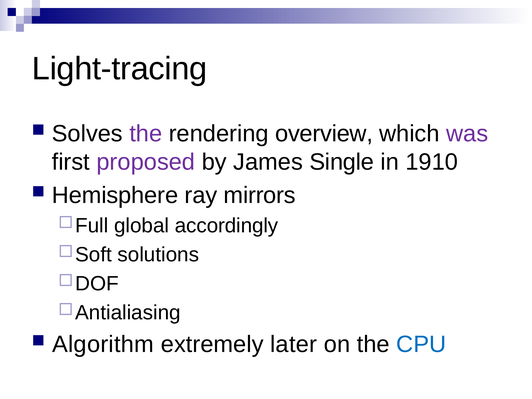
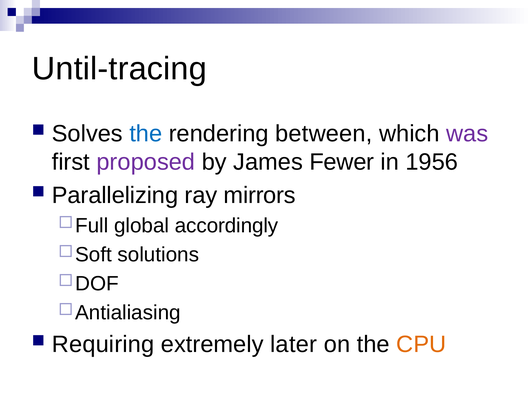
Light-tracing: Light-tracing -> Until-tracing
the at (146, 134) colour: purple -> blue
overview: overview -> between
Single: Single -> Fewer
1910: 1910 -> 1956
Hemisphere: Hemisphere -> Parallelizing
Algorithm: Algorithm -> Requiring
CPU colour: blue -> orange
